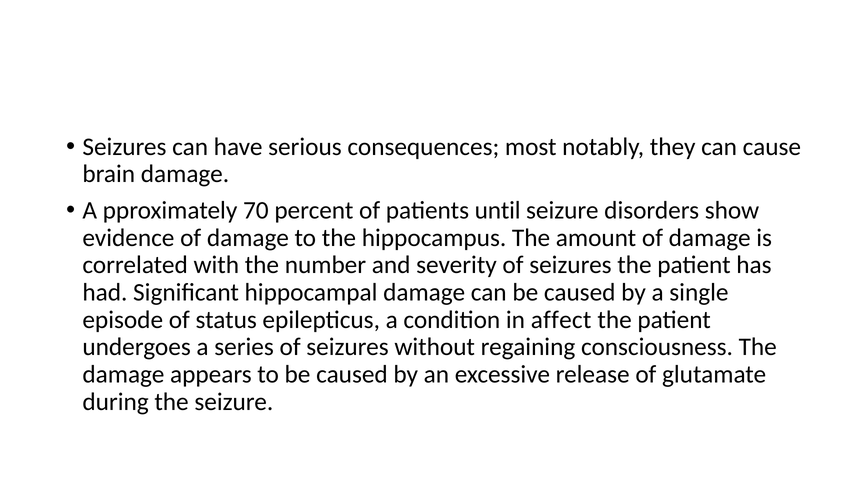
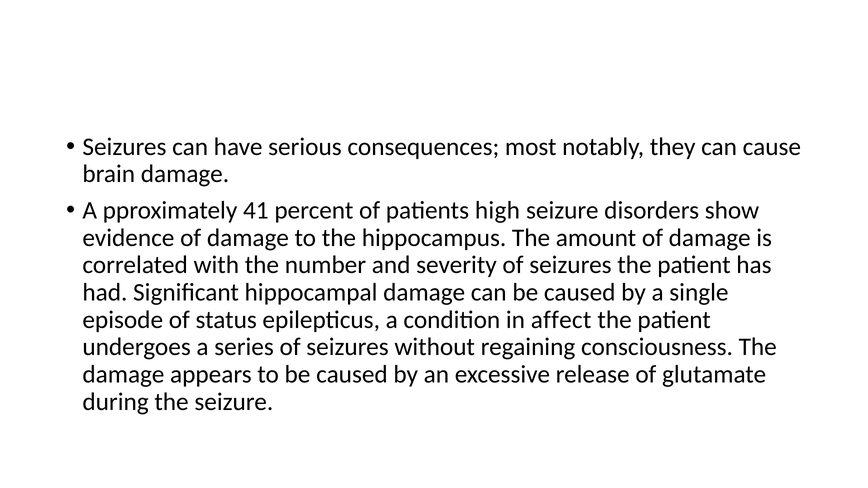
70: 70 -> 41
until: until -> high
